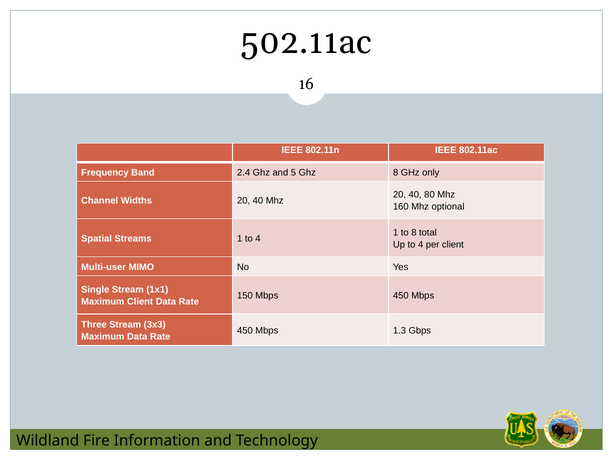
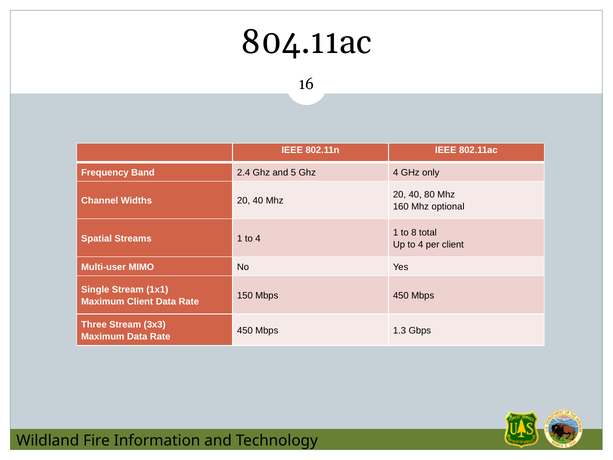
502.11ac: 502.11ac -> 804.11ac
Ghz 8: 8 -> 4
